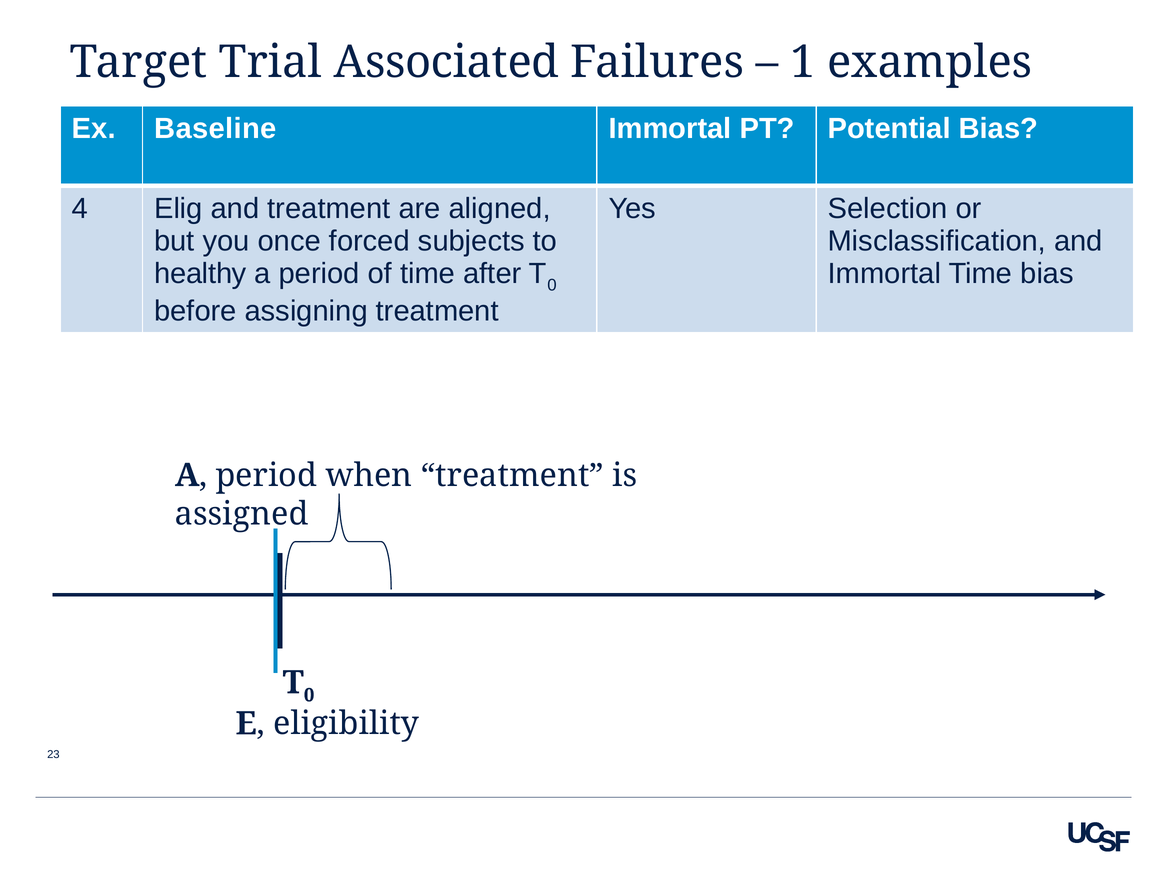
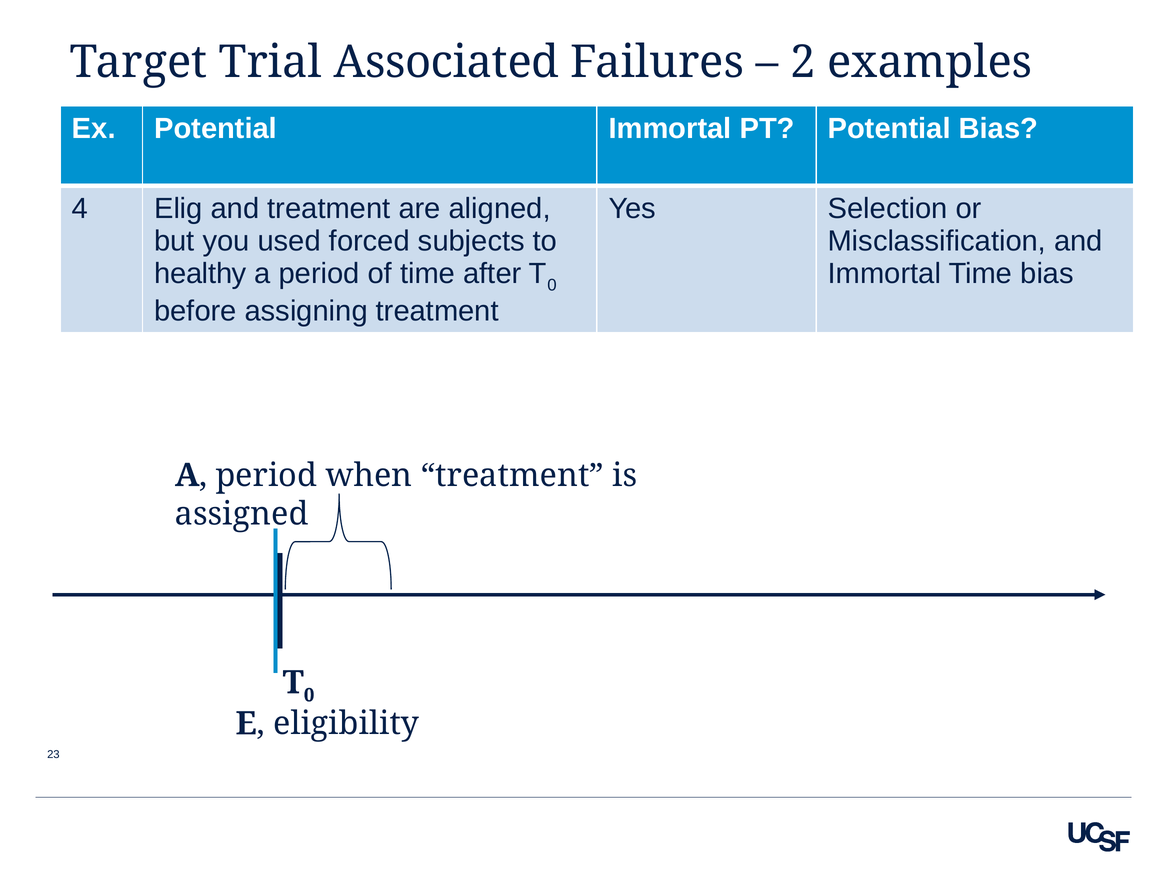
1: 1 -> 2
Ex Baseline: Baseline -> Potential
once: once -> used
